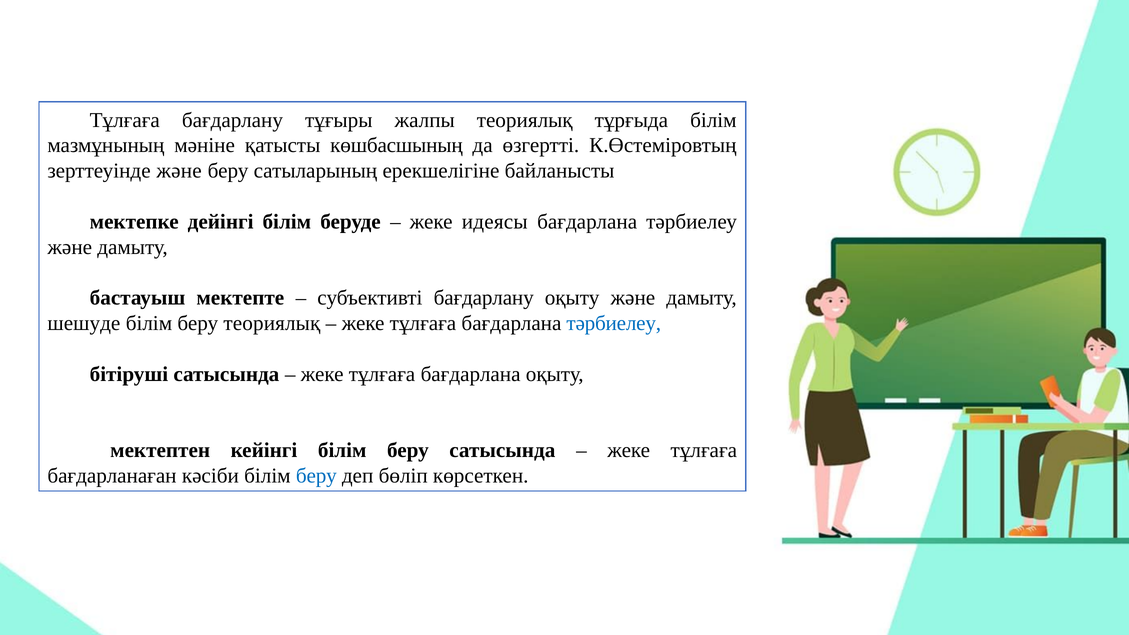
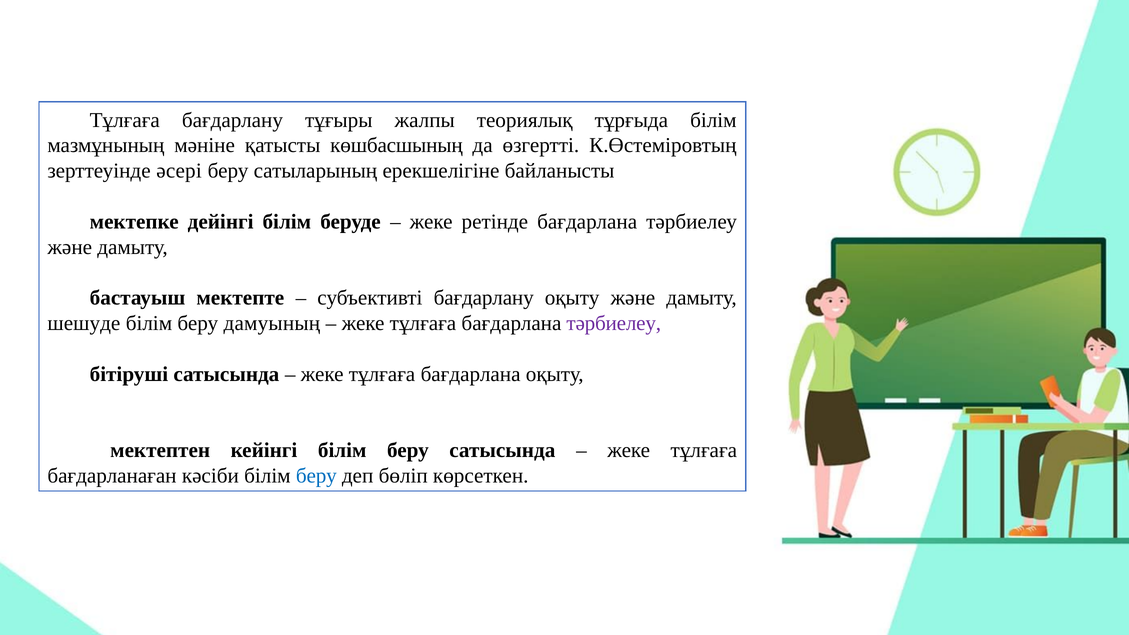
зерттеуінде және: және -> әсері
идеясы: идеясы -> ретінде
беру теориялық: теориялық -> дамуының
тәрбиелеу at (614, 323) colour: blue -> purple
